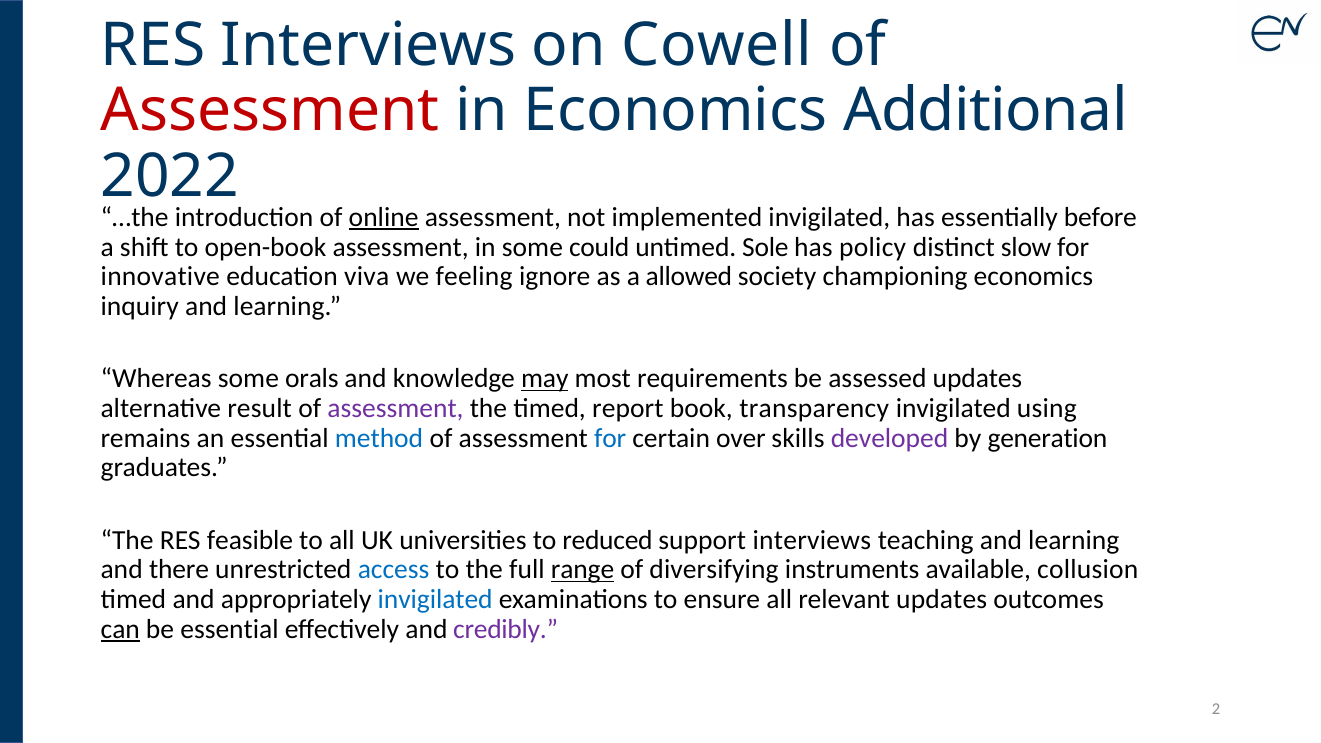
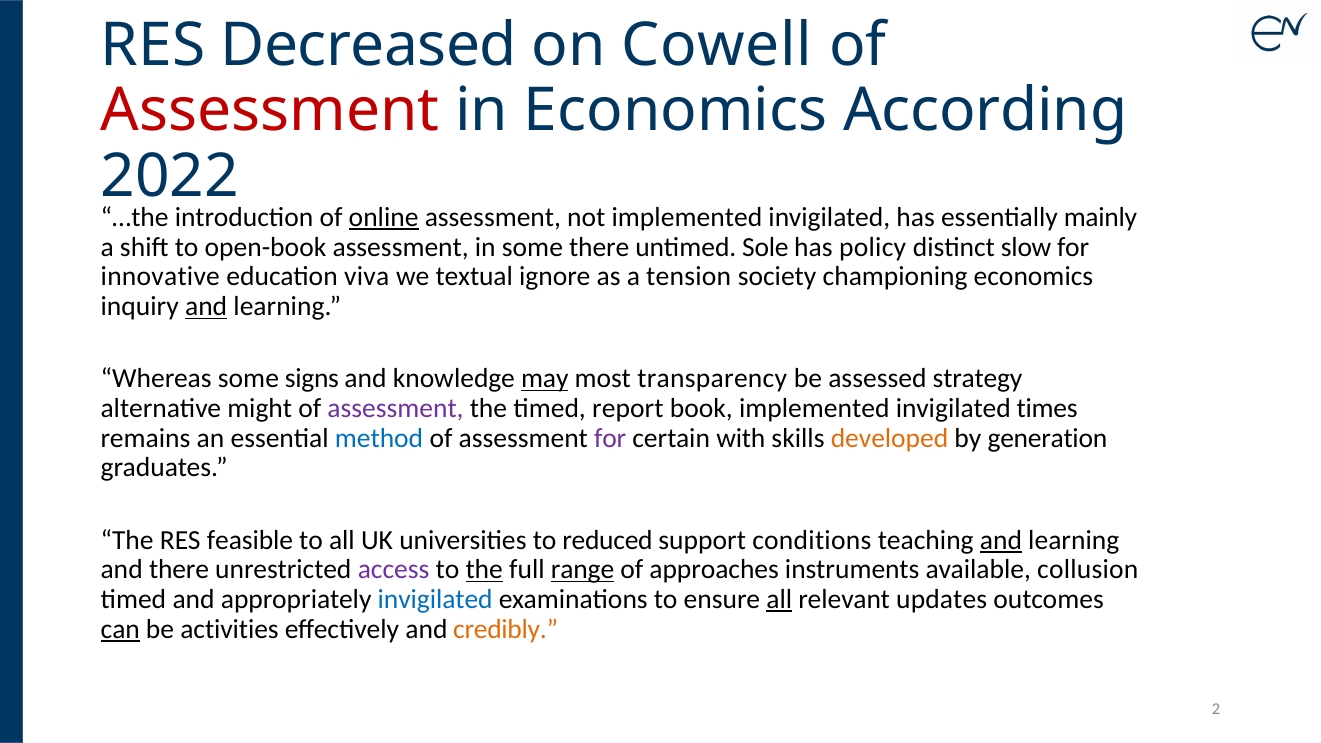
RES Interviews: Interviews -> Decreased
Additional: Additional -> According
before: before -> mainly
some could: could -> there
feeling: feeling -> textual
allowed: allowed -> tension
and at (206, 307) underline: none -> present
orals: orals -> signs
requirements: requirements -> transparency
assessed updates: updates -> strategy
result: result -> might
book transparency: transparency -> implemented
using: using -> times
for at (610, 438) colour: blue -> purple
over: over -> with
developed colour: purple -> orange
support interviews: interviews -> conditions
and at (1001, 540) underline: none -> present
access colour: blue -> purple
the at (484, 570) underline: none -> present
diversifying: diversifying -> approaches
all at (779, 599) underline: none -> present
be essential: essential -> activities
credibly colour: purple -> orange
